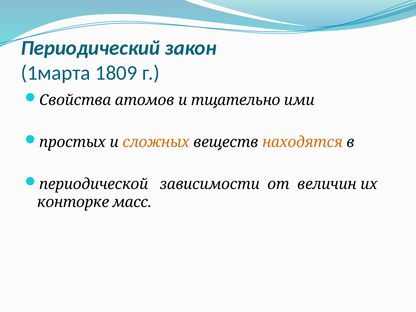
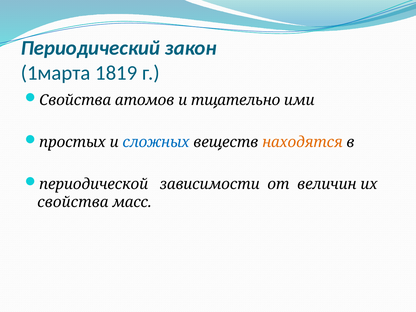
1809: 1809 -> 1819
сложных colour: orange -> blue
конторке at (73, 202): конторке -> свойства
